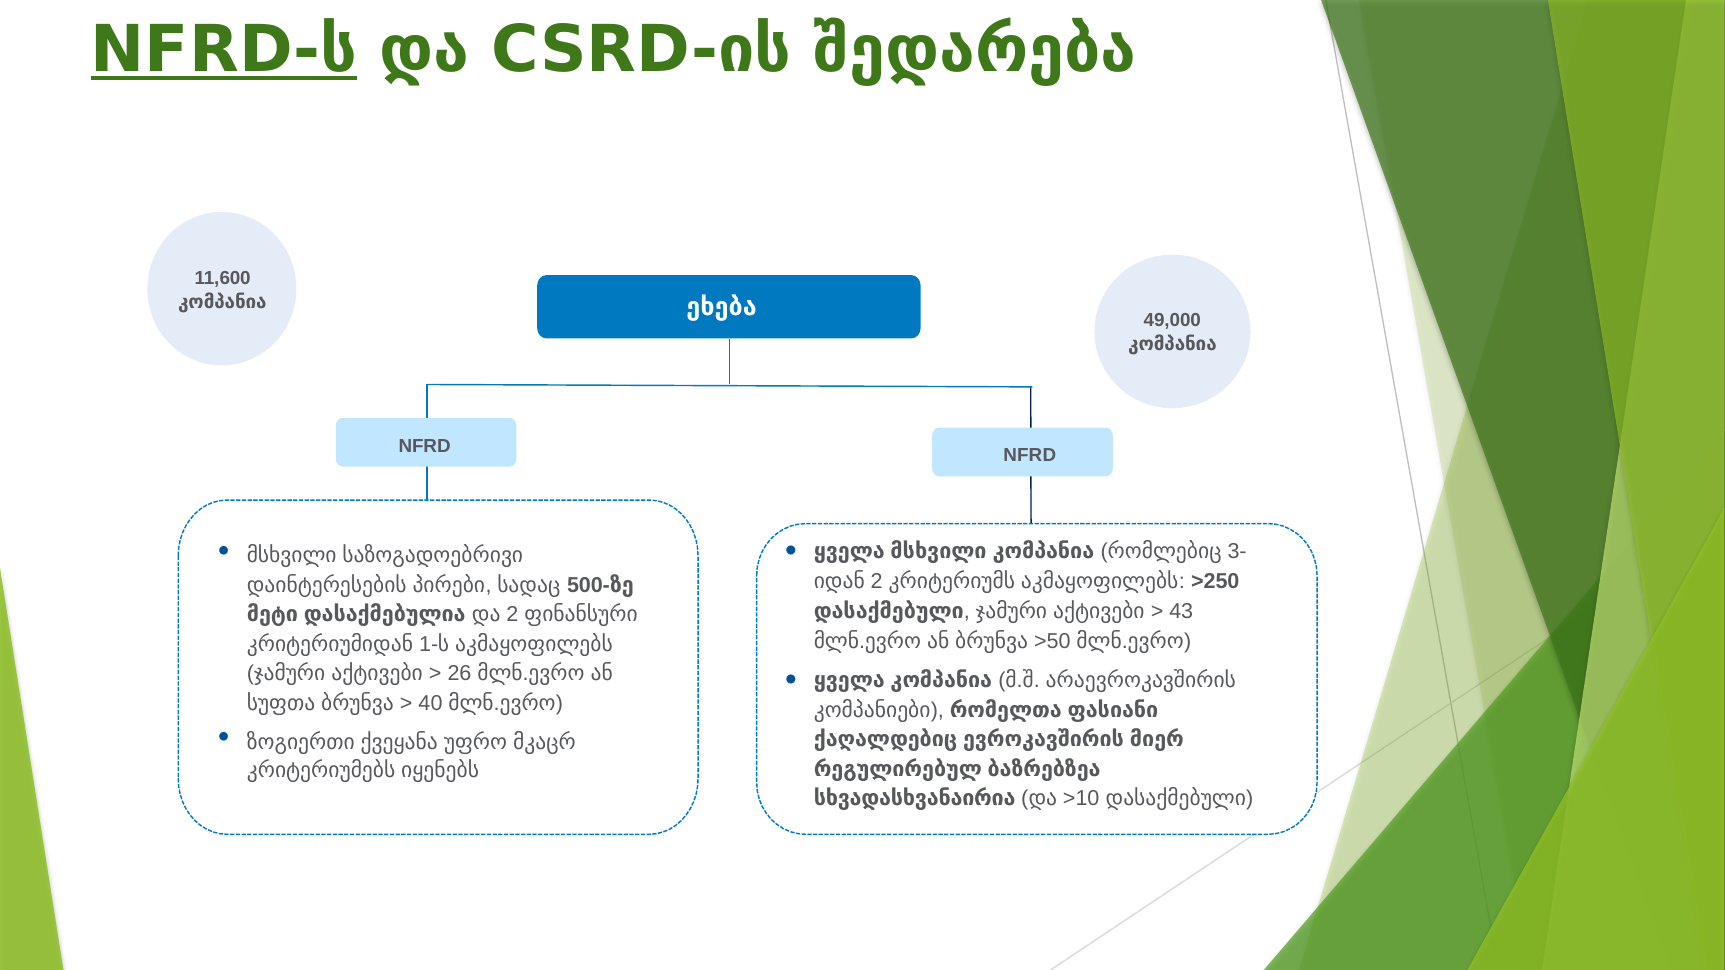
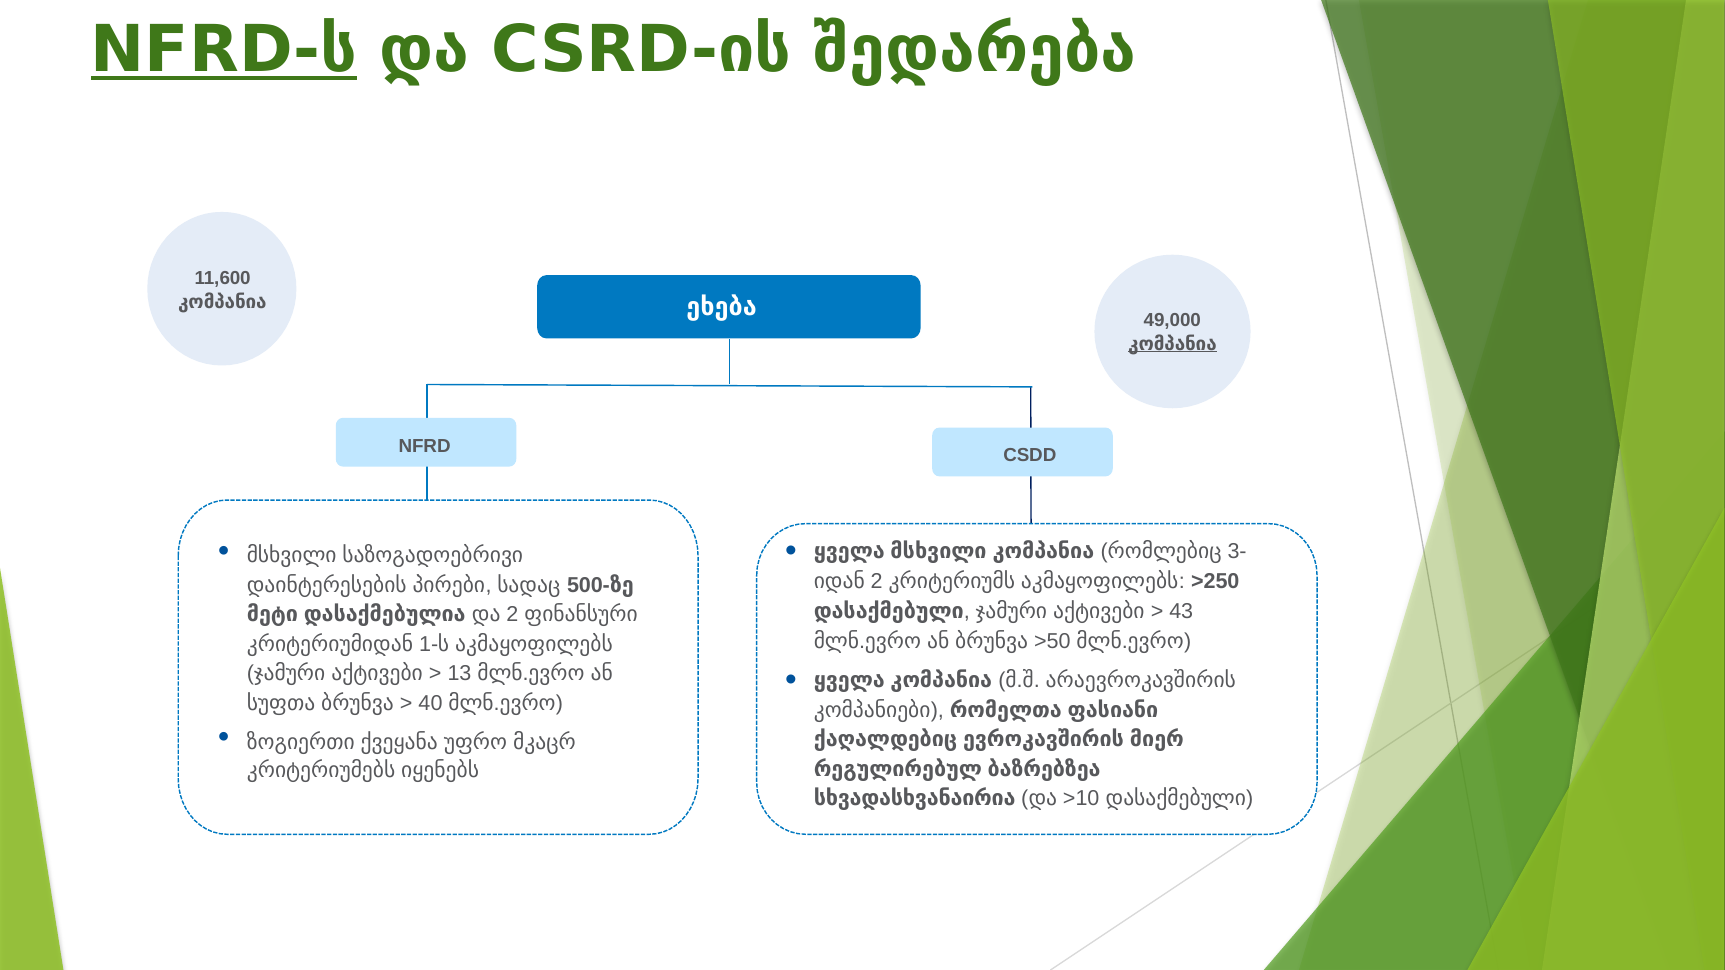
კომპანია at (1172, 344) underline: none -> present
NFRD NFRD: NFRD -> CSDD
26: 26 -> 13
